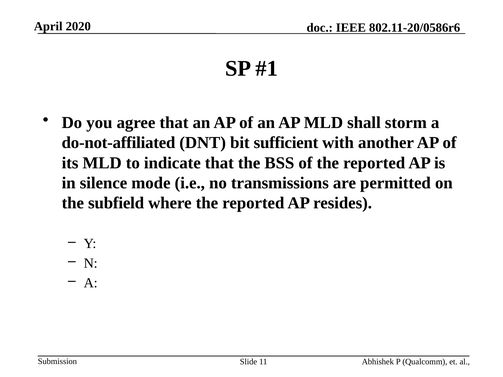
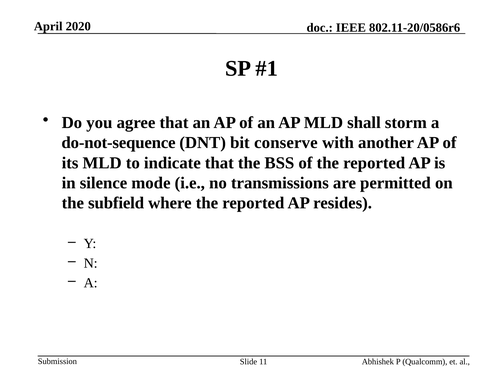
do-not-affiliated: do-not-affiliated -> do-not-sequence
sufficient: sufficient -> conserve
